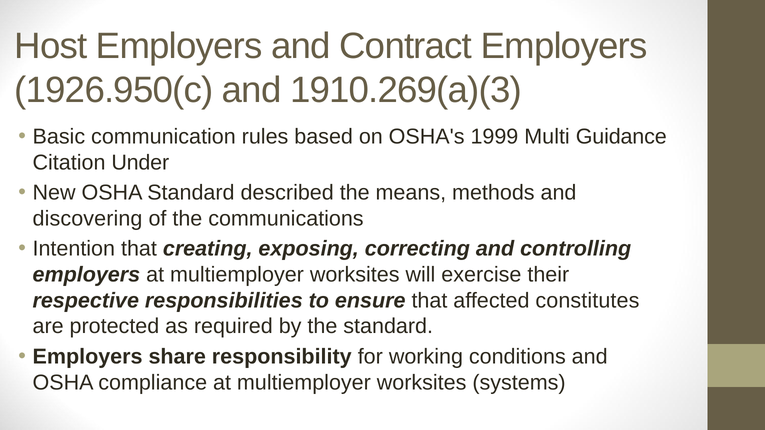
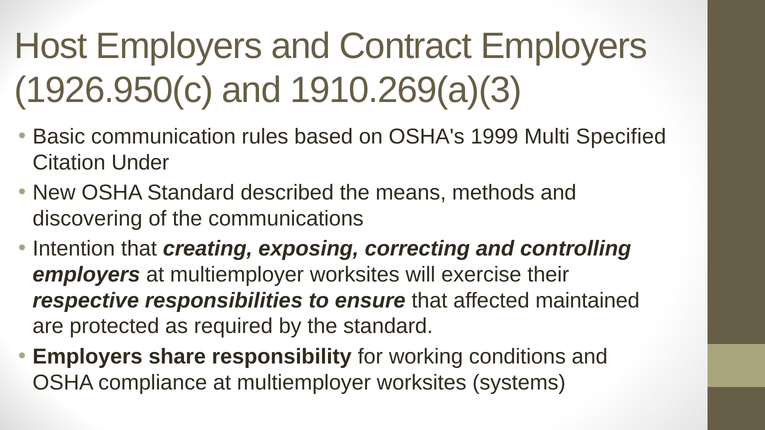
Guidance: Guidance -> Specified
constitutes: constitutes -> maintained
